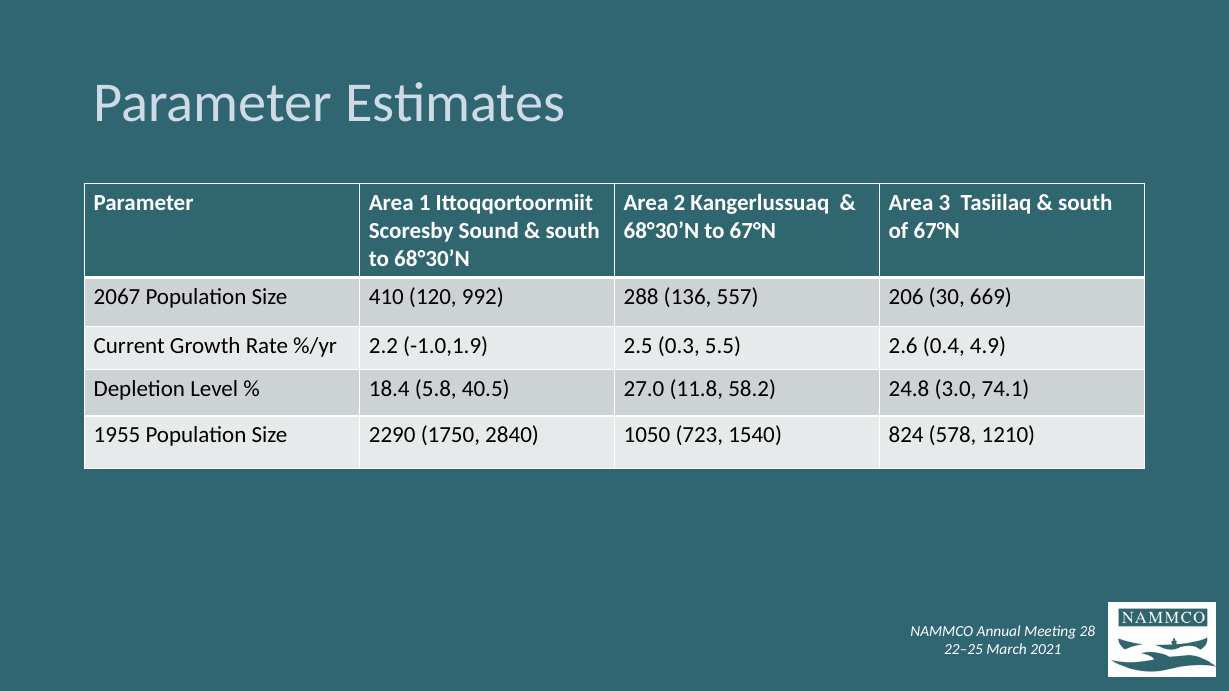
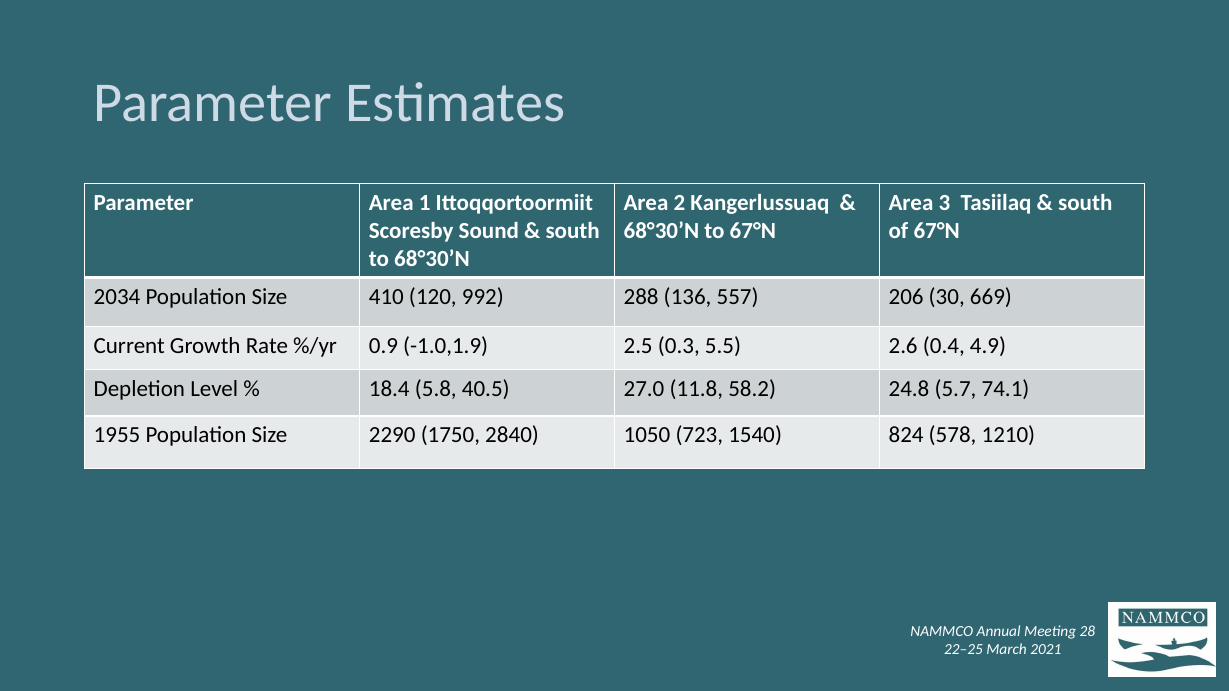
2067: 2067 -> 2034
2.2: 2.2 -> 0.9
3.0: 3.0 -> 5.7
